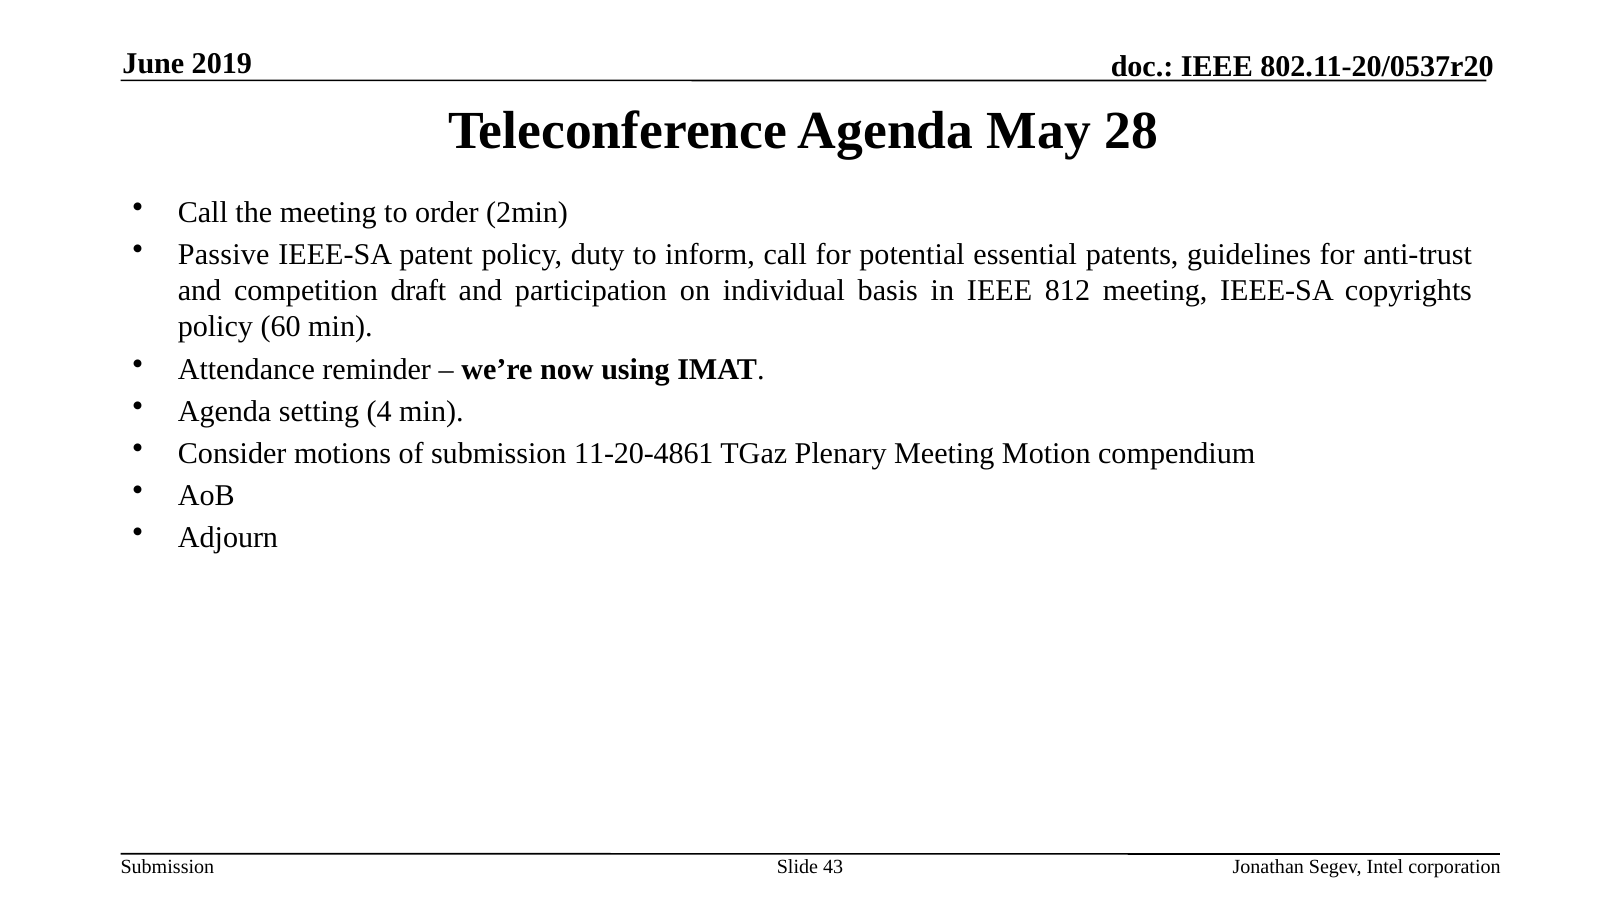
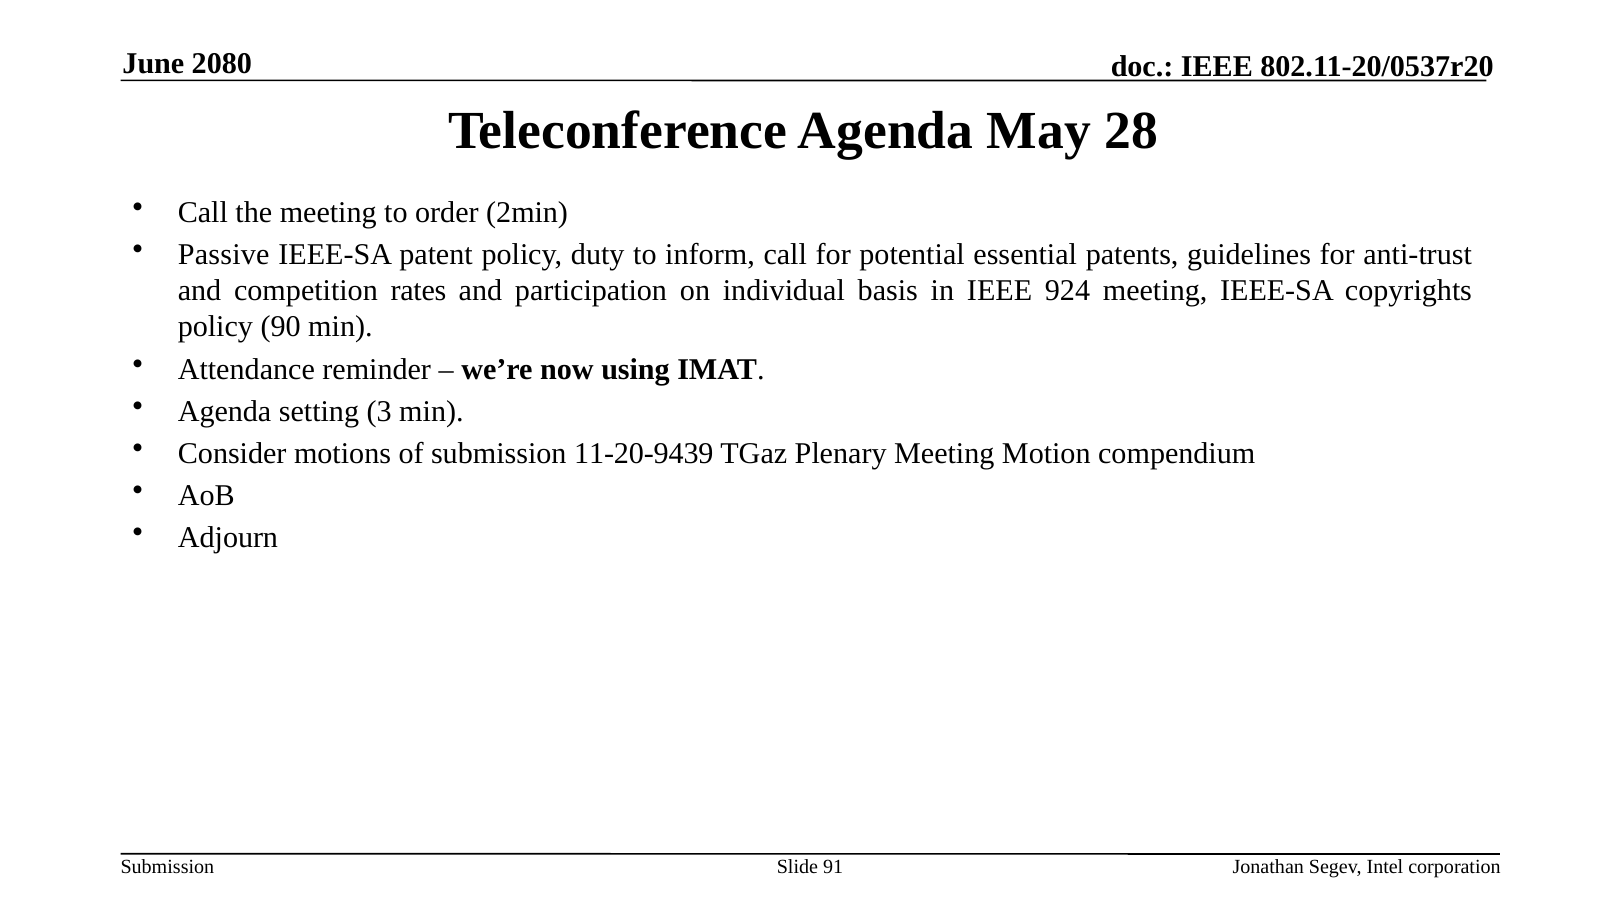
2019: 2019 -> 2080
draft: draft -> rates
812: 812 -> 924
60: 60 -> 90
4: 4 -> 3
11-20-4861: 11-20-4861 -> 11-20-9439
43: 43 -> 91
